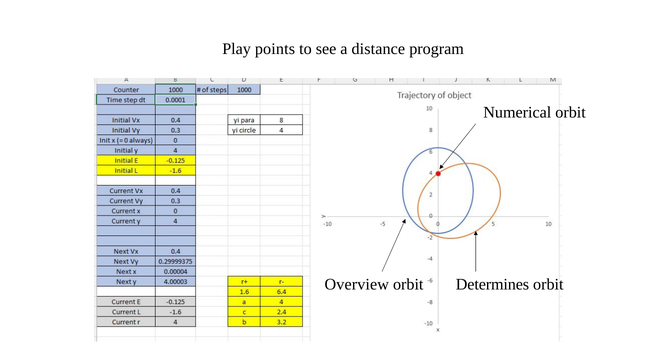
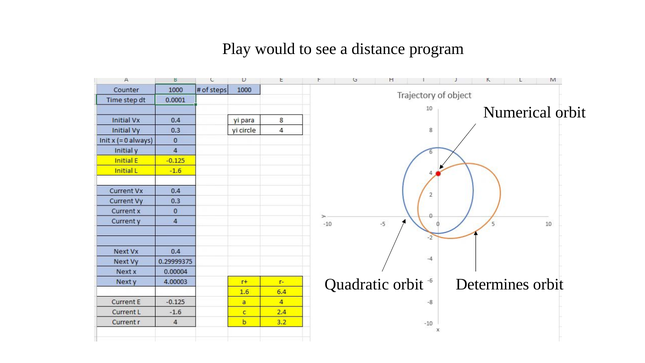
points: points -> would
Overview: Overview -> Quadratic
